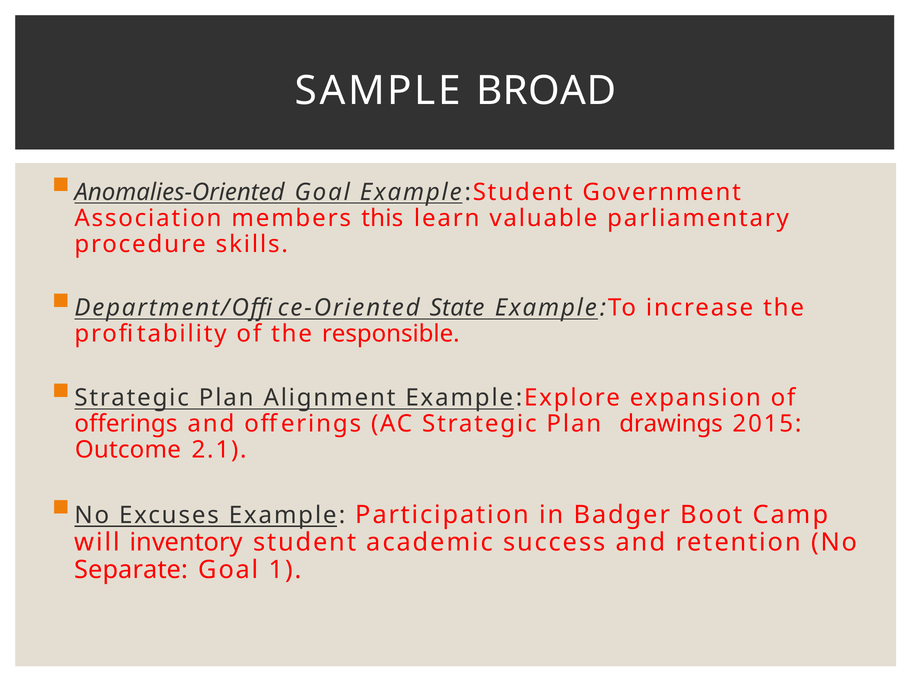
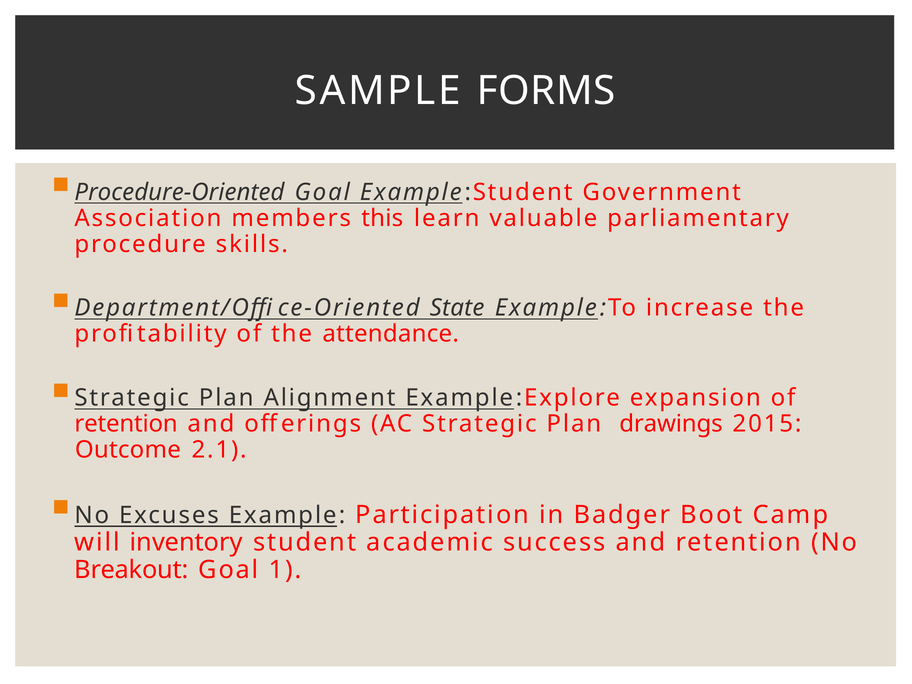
BROAD: BROAD -> FORMS
Anomalies-Oriented: Anomalies-Oriented -> Procedure-Oriented
responsible: responsible -> attendance
offerings at (126, 424): offerings -> retention
Separate: Separate -> Breakout
